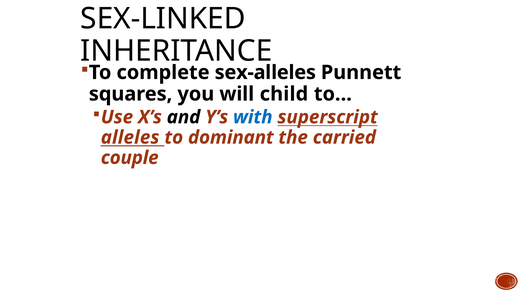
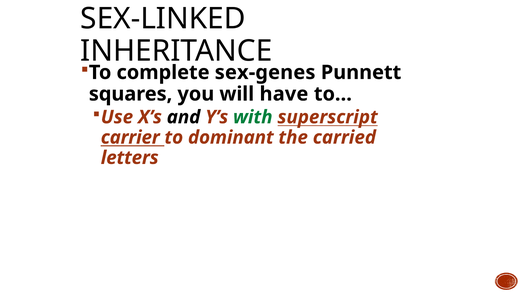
sex-alleles: sex-alleles -> sex-genes
child: child -> have
with colour: blue -> green
alleles: alleles -> carrier
couple: couple -> letters
